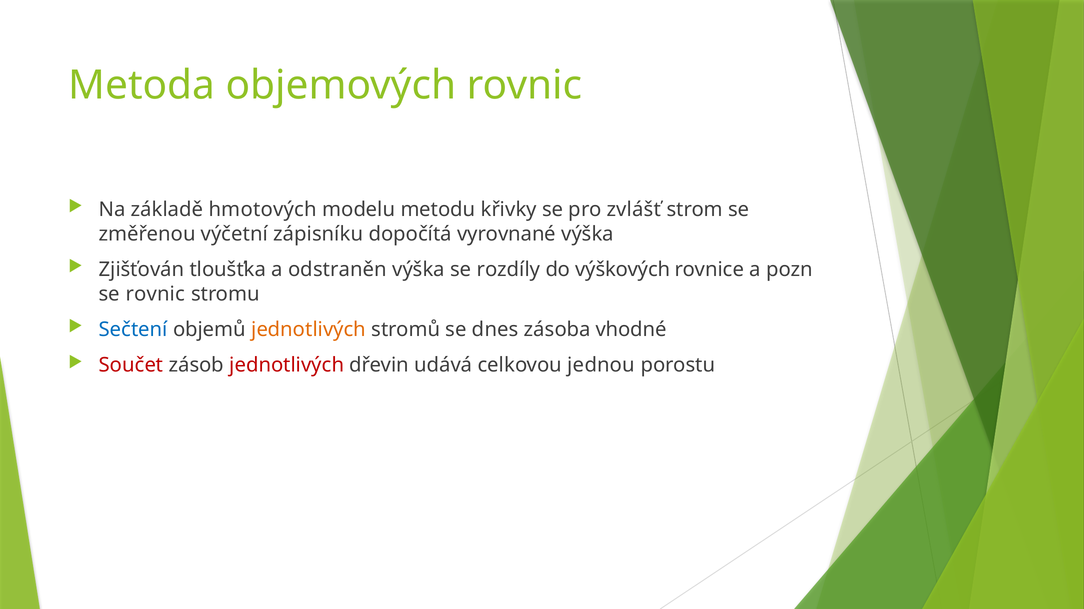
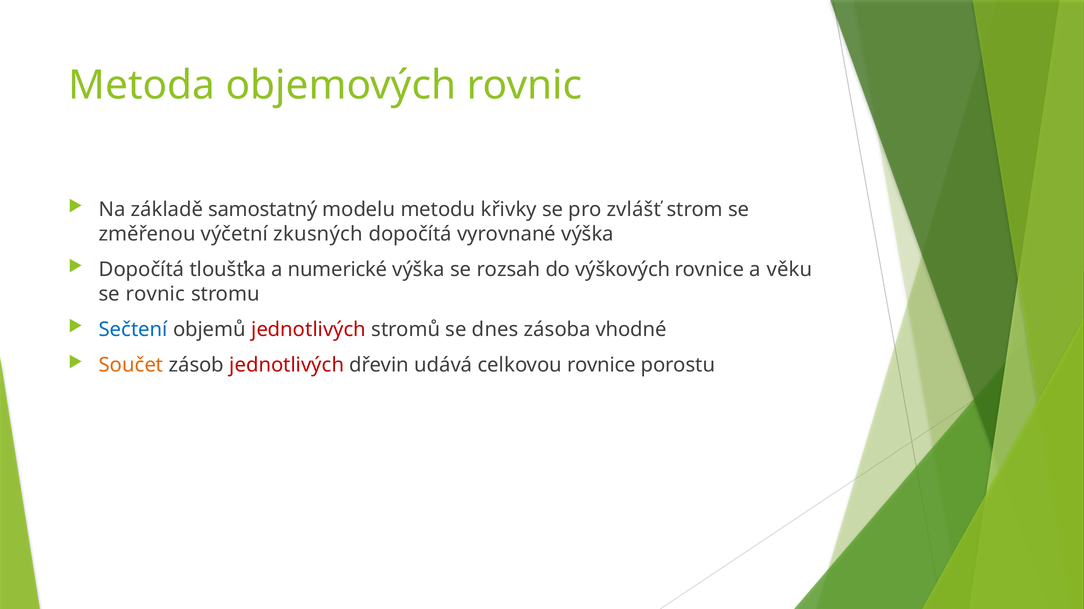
hmotových: hmotových -> samostatný
zápisníku: zápisníku -> zkusných
Zjišťován at (142, 270): Zjišťován -> Dopočítá
odstraněn: odstraněn -> numerické
rozdíly: rozdíly -> rozsah
pozn: pozn -> věku
jednotlivých at (309, 330) colour: orange -> red
Součet colour: red -> orange
celkovou jednou: jednou -> rovnice
